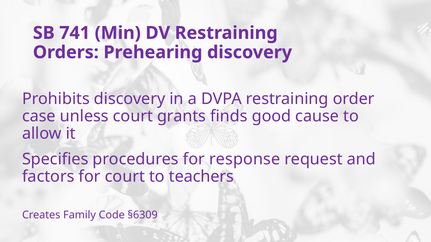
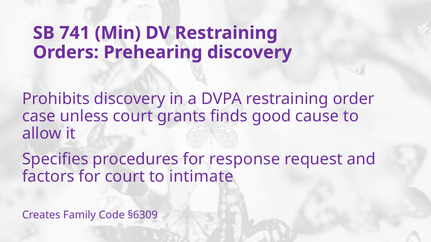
teachers: teachers -> intimate
